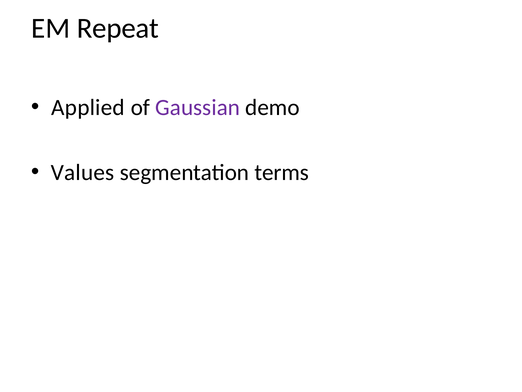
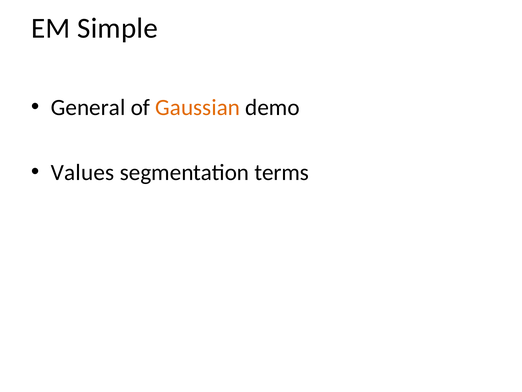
Repeat: Repeat -> Simple
Applied: Applied -> General
Gaussian colour: purple -> orange
